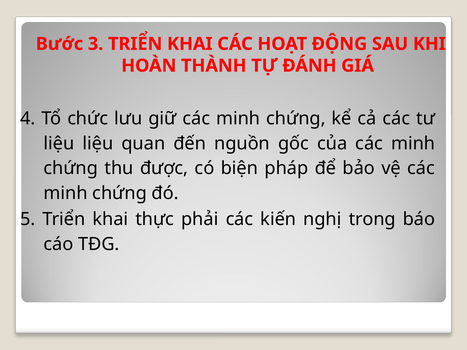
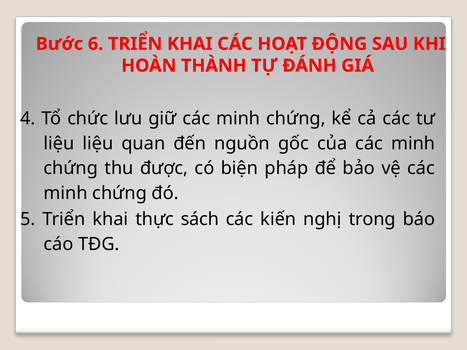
3: 3 -> 6
phải: phải -> sách
